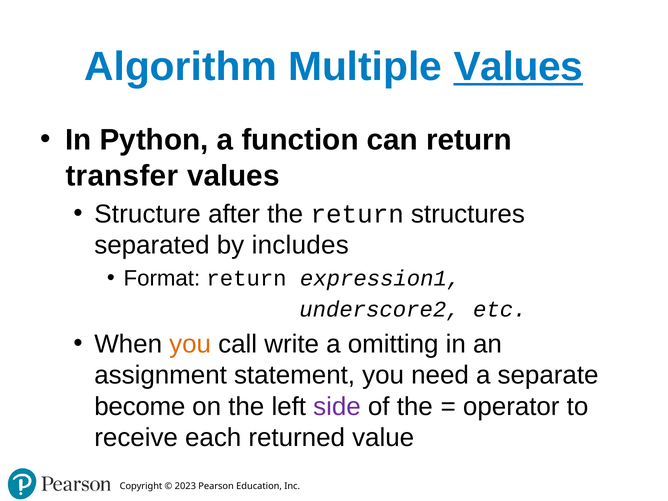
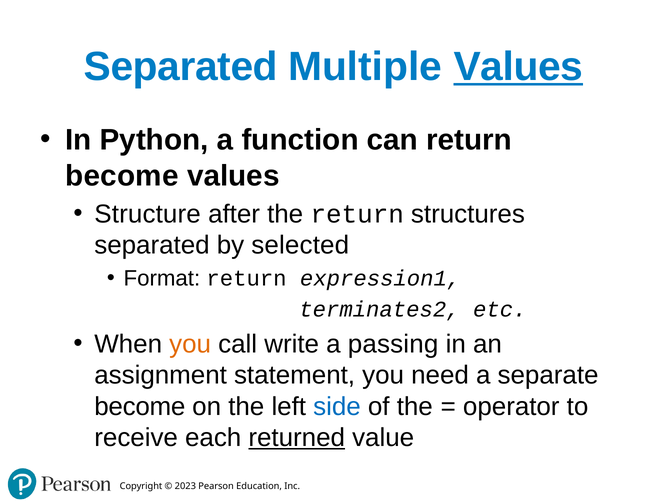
Algorithm at (181, 67): Algorithm -> Separated
transfer at (122, 176): transfer -> become
includes: includes -> selected
underscore2: underscore2 -> terminates2
omitting: omitting -> passing
side colour: purple -> blue
returned underline: none -> present
